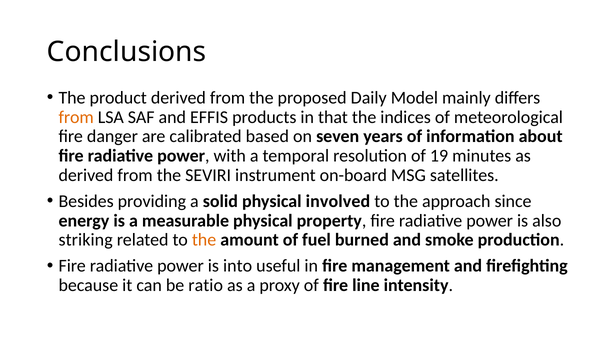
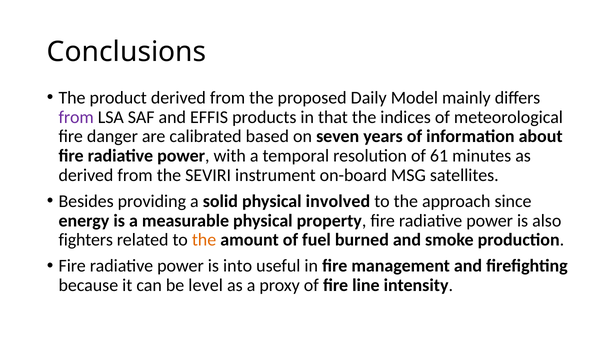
from at (76, 117) colour: orange -> purple
19: 19 -> 61
striking: striking -> fighters
ratio: ratio -> level
